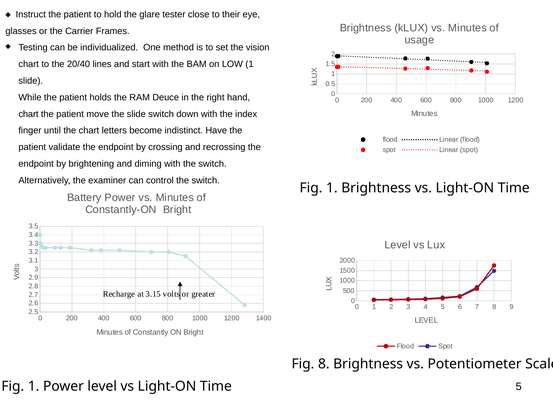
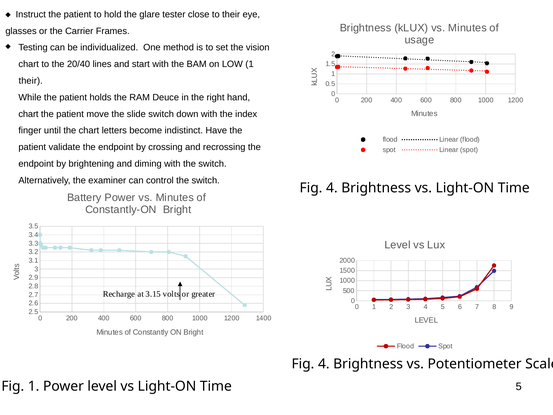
slide at (31, 81): slide -> their
1 at (332, 188): 1 -> 4
8 at (324, 364): 8 -> 4
